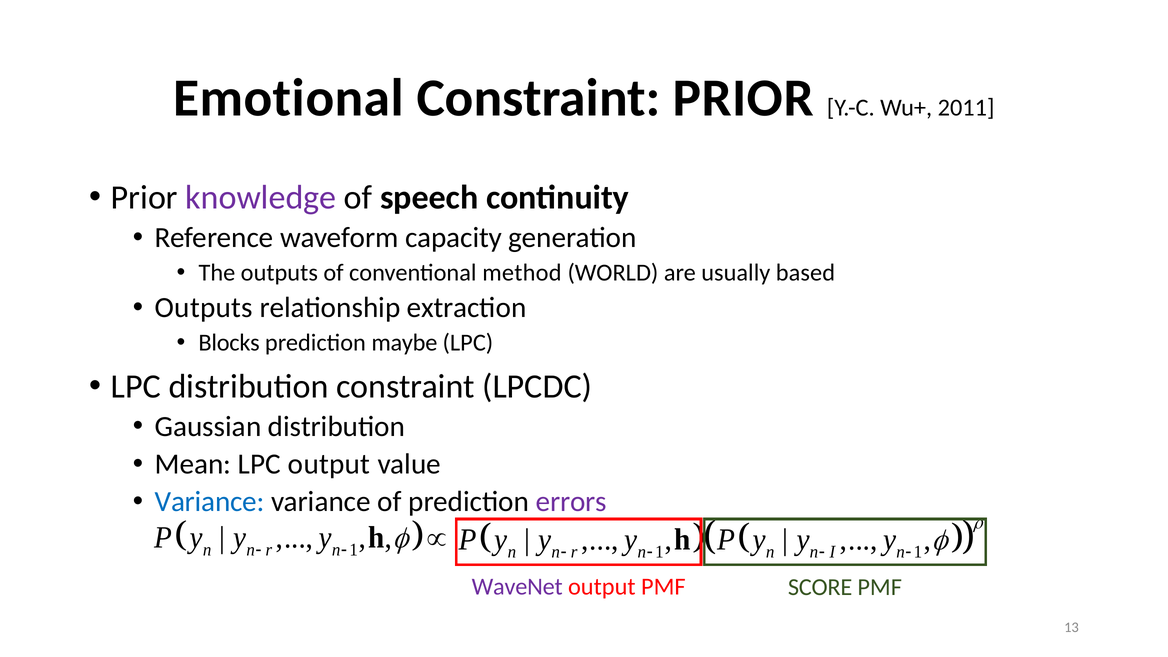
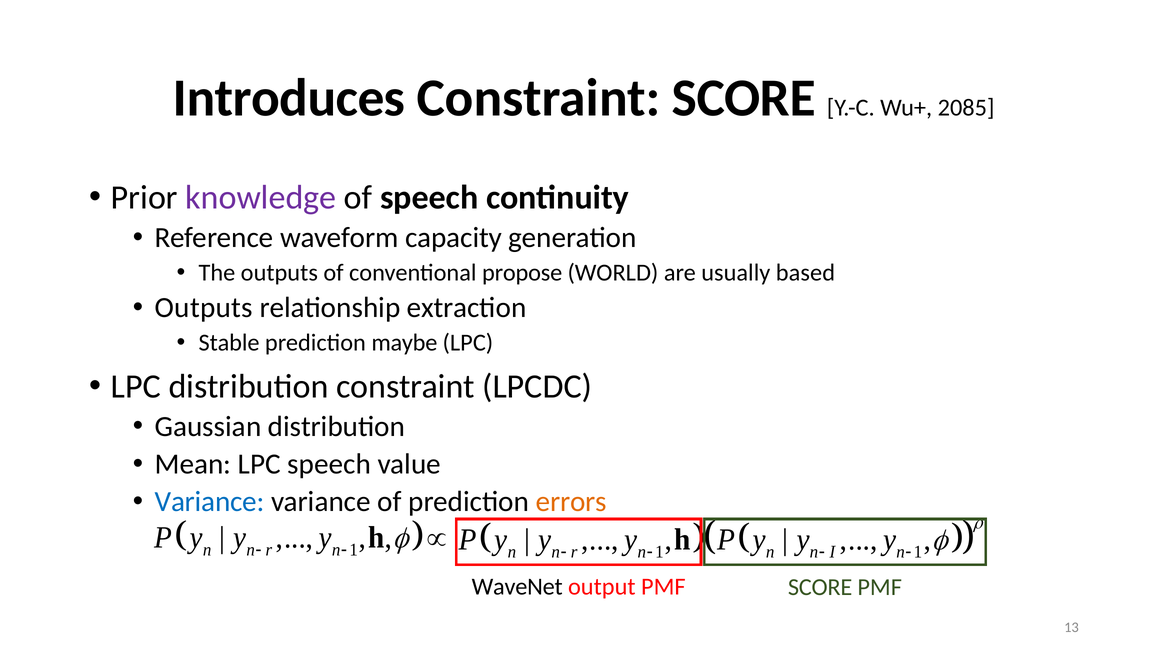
Emotional: Emotional -> Introduces
Constraint PRIOR: PRIOR -> SCORE
2011: 2011 -> 2085
method: method -> propose
Blocks: Blocks -> Stable
LPC output: output -> speech
errors colour: purple -> orange
WaveNet colour: purple -> black
